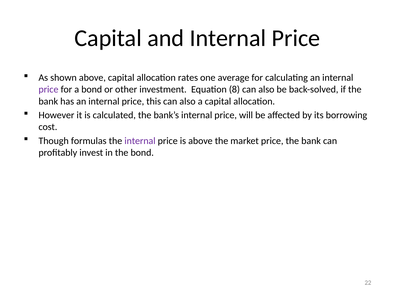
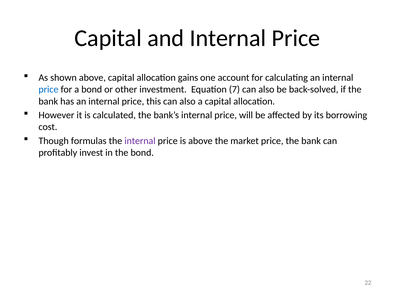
rates: rates -> gains
average: average -> account
price at (48, 90) colour: purple -> blue
8: 8 -> 7
